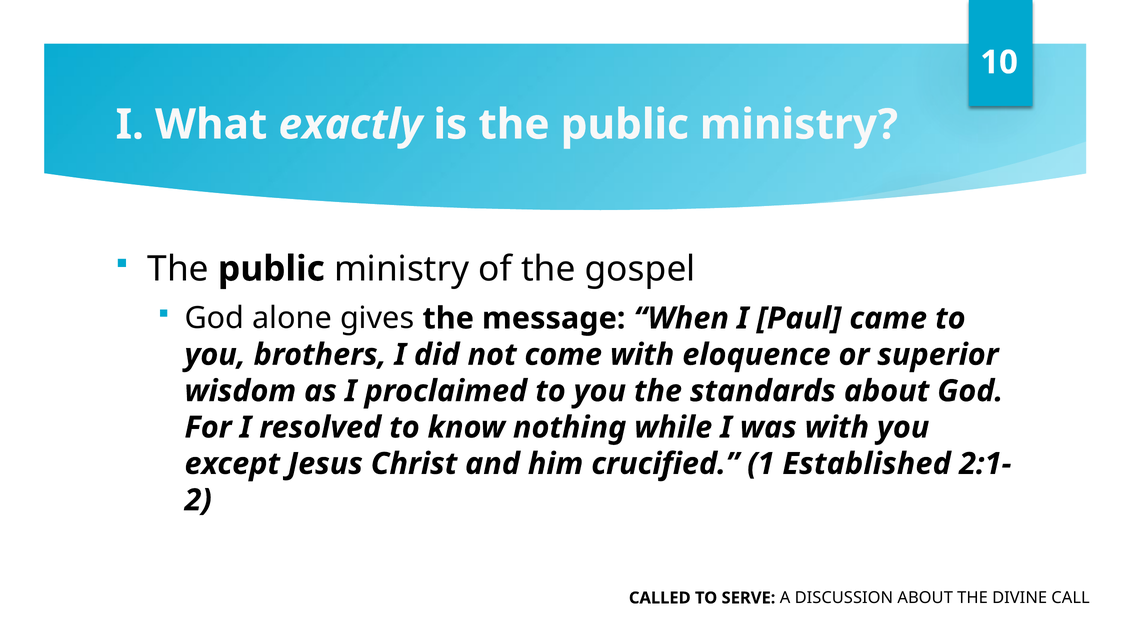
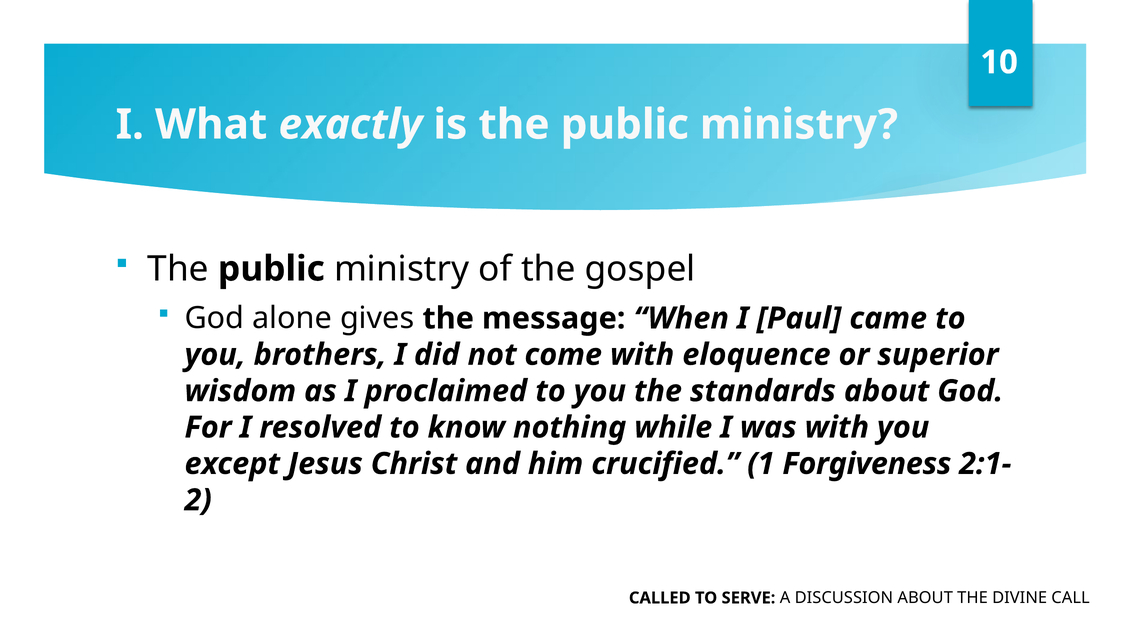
Established: Established -> Forgiveness
